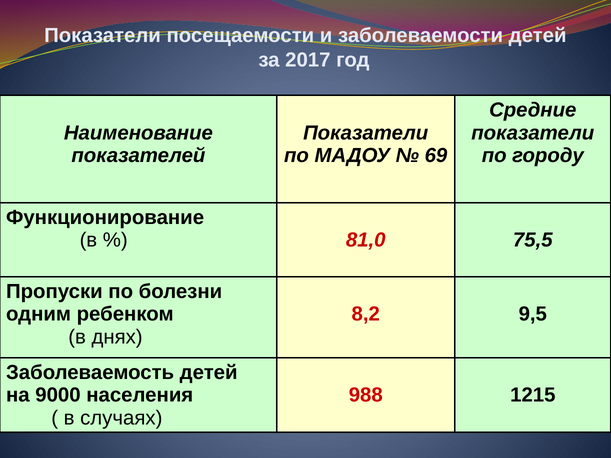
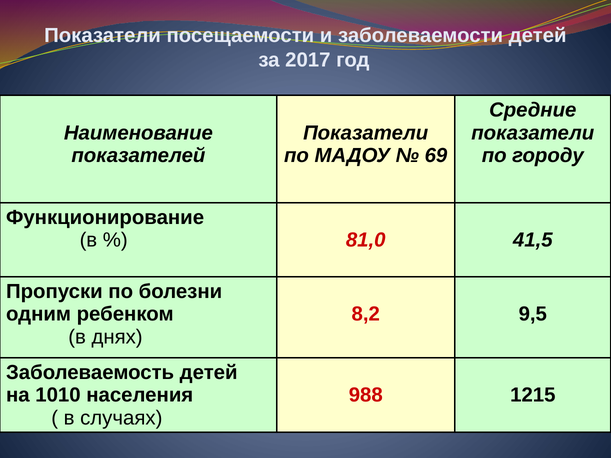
75,5: 75,5 -> 41,5
9000: 9000 -> 1010
